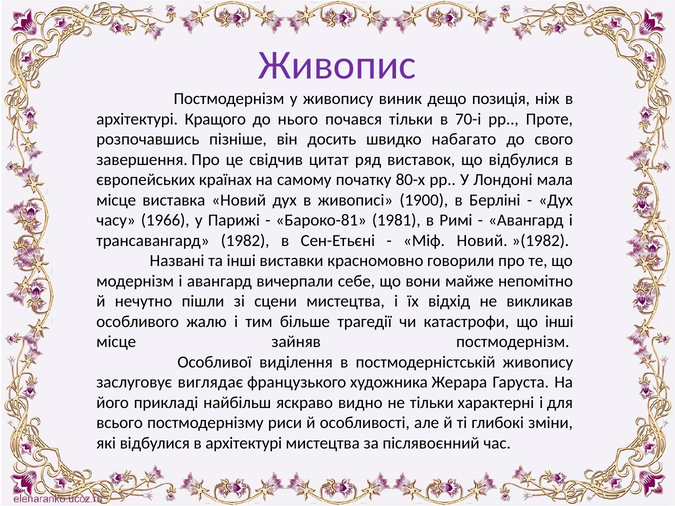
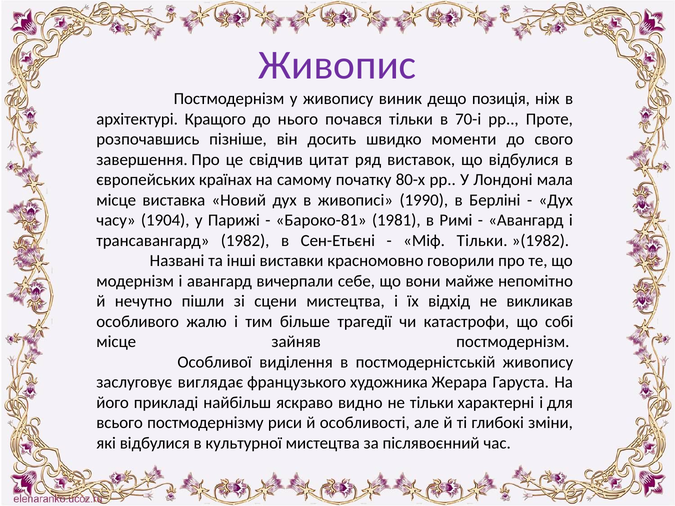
набагато: набагато -> моменти
1900: 1900 -> 1990
1966: 1966 -> 1904
Міф Новий: Новий -> Тільки
що інші: інші -> собі
відбулися в архітектурі: архітектурі -> культурної
